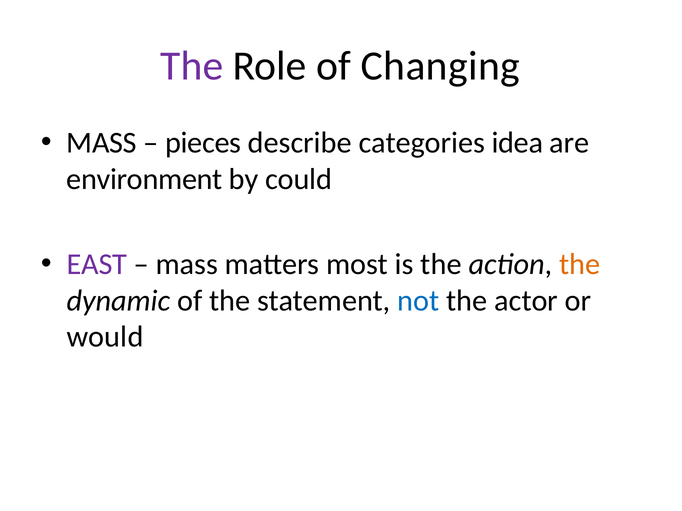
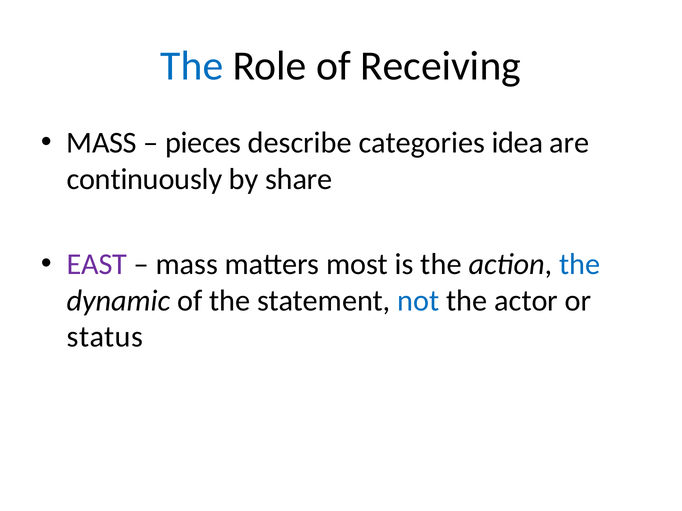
The at (192, 66) colour: purple -> blue
Changing: Changing -> Receiving
environment: environment -> continuously
could: could -> share
the at (580, 264) colour: orange -> blue
would: would -> status
